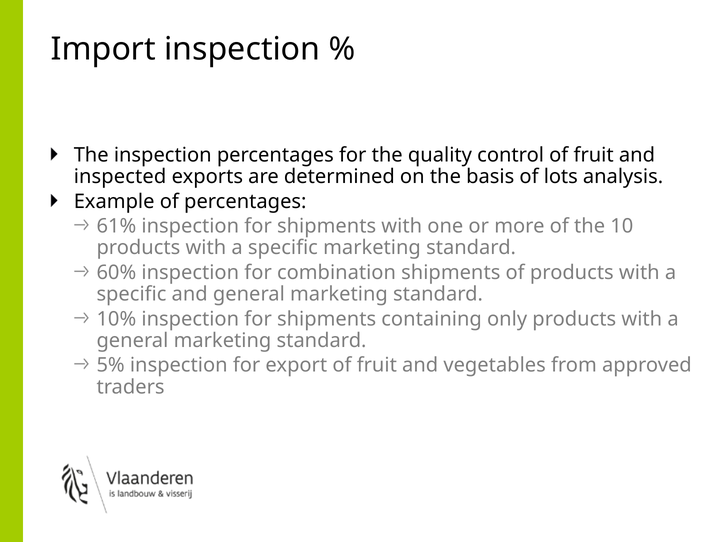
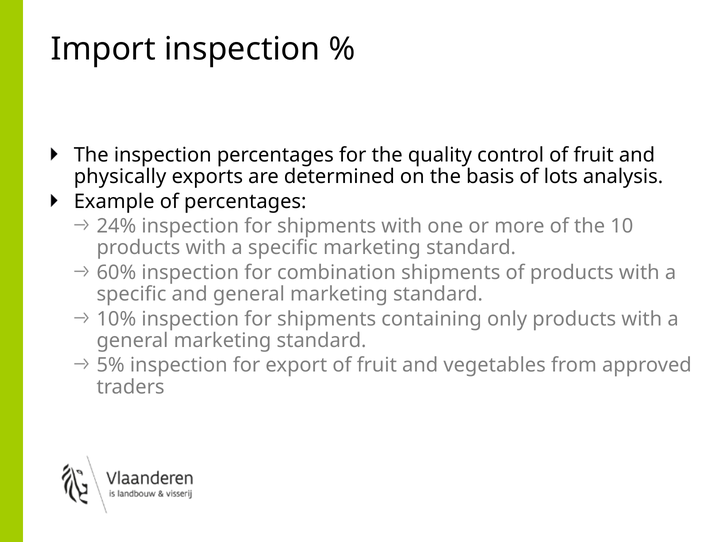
inspected: inspected -> physically
61%: 61% -> 24%
